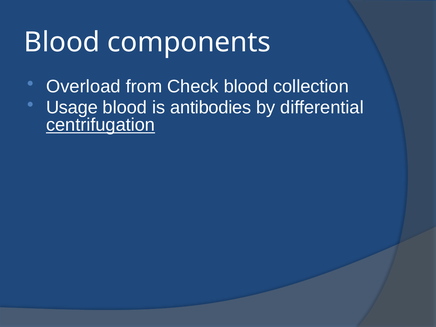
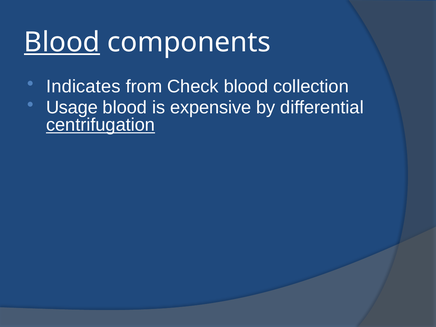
Blood at (62, 42) underline: none -> present
Overload: Overload -> Indicates
antibodies: antibodies -> expensive
